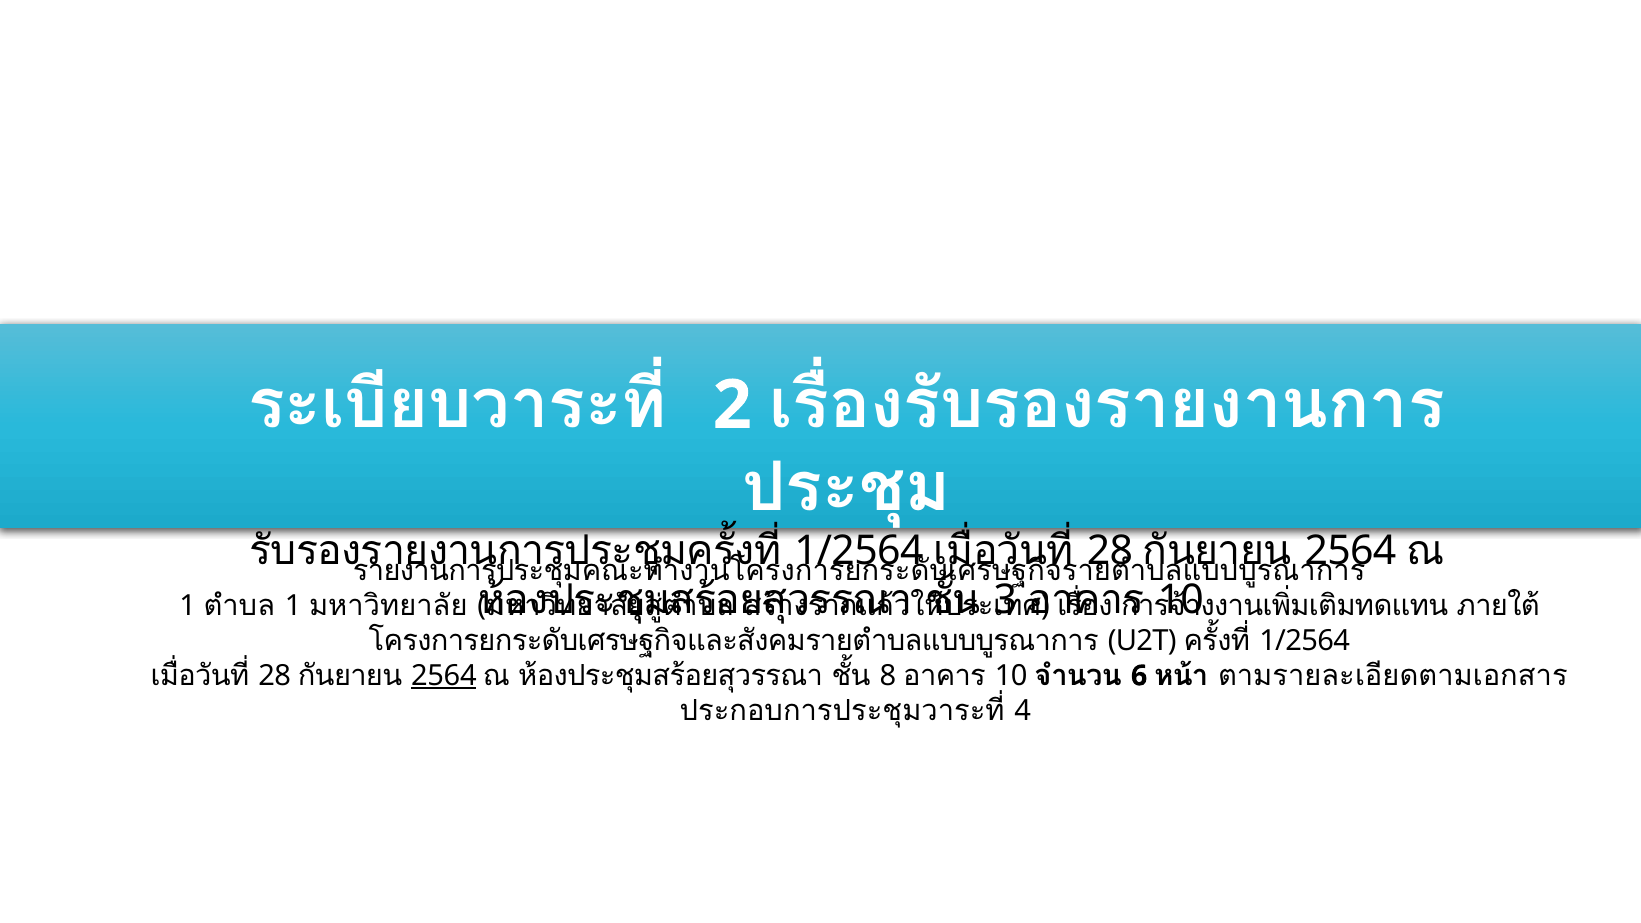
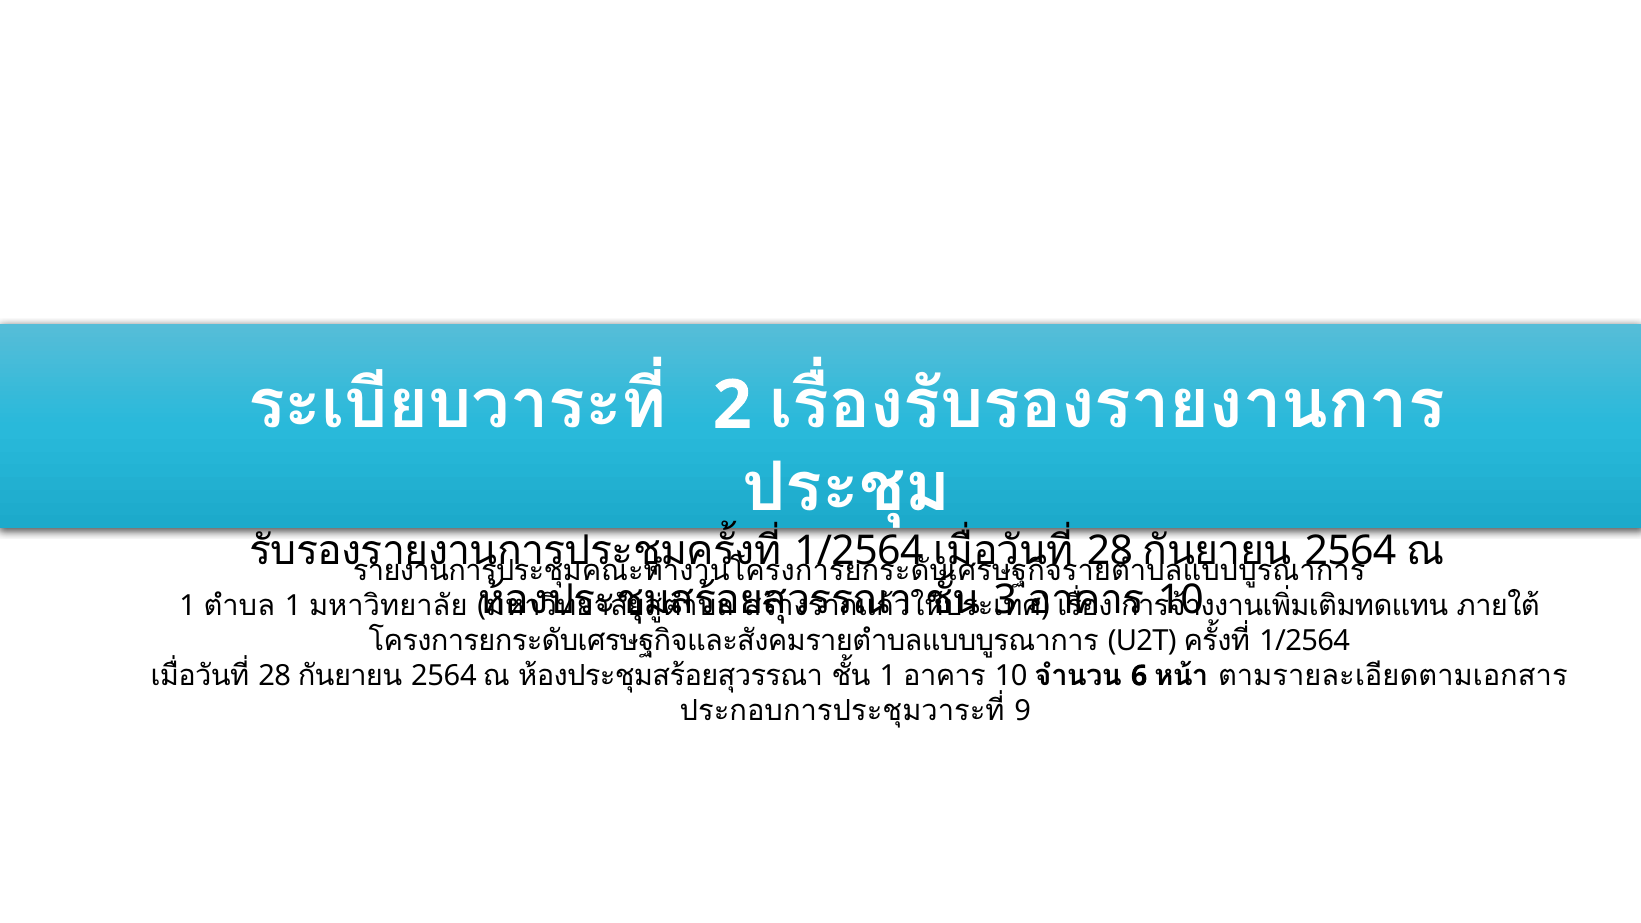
2564 at (444, 676) underline: present -> none
8 at (888, 676): 8 -> 1
4: 4 -> 9
